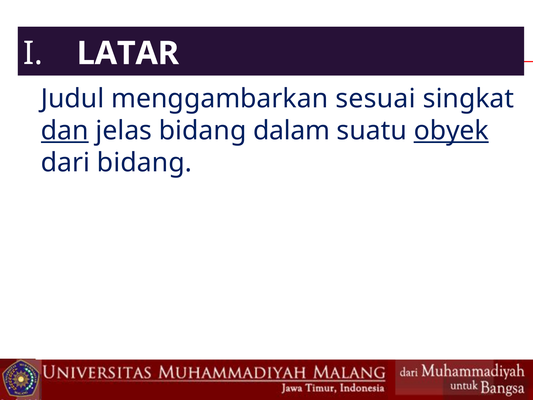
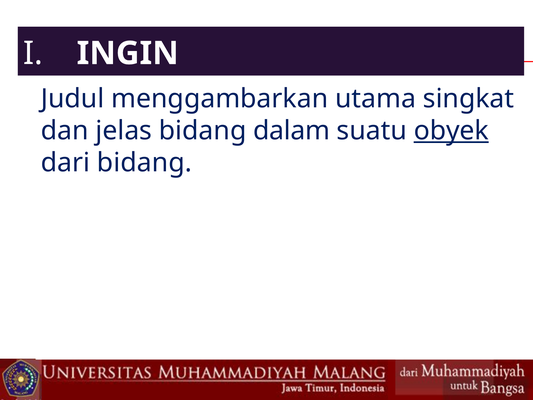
LATAR: LATAR -> INGIN
sesuai: sesuai -> utama
dan underline: present -> none
